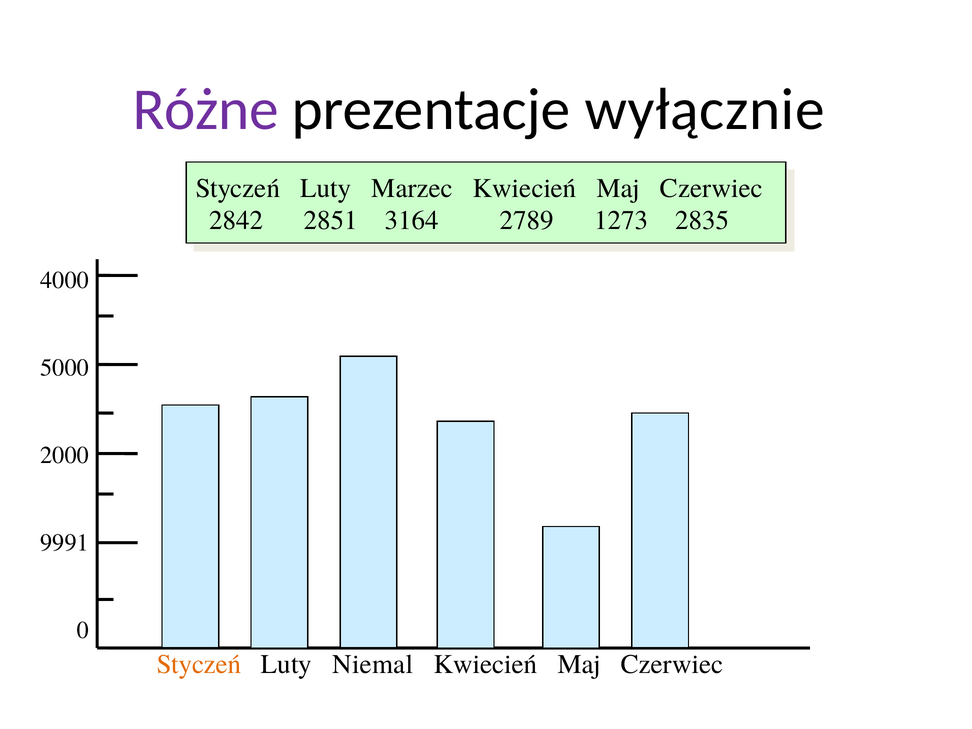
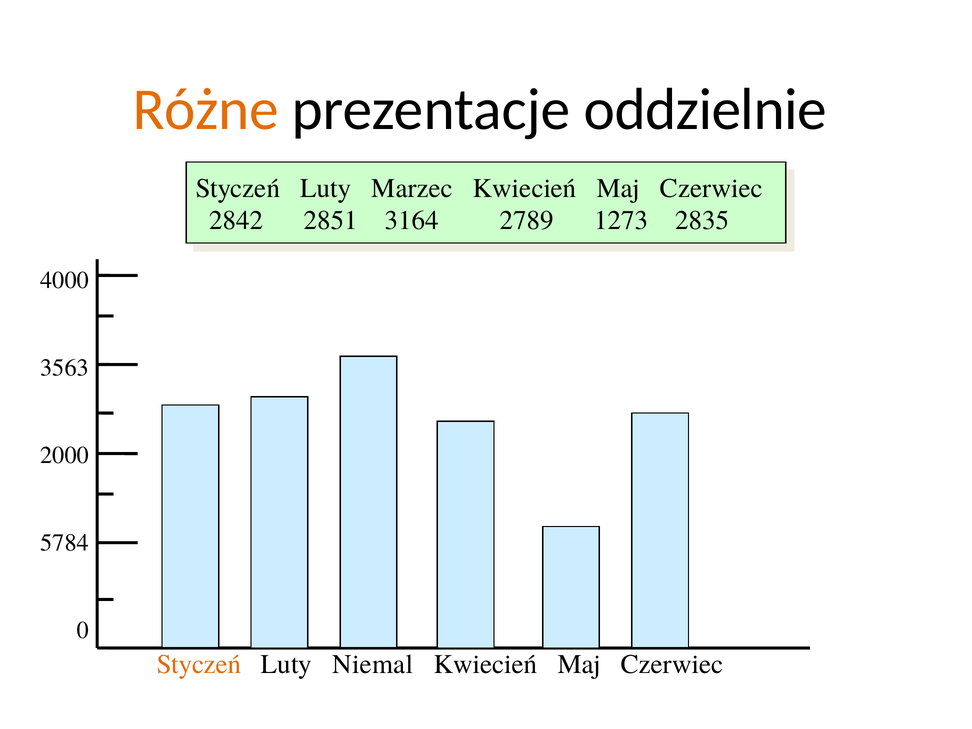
Różne colour: purple -> orange
wyłącznie: wyłącznie -> oddzielnie
5000: 5000 -> 3563
9991: 9991 -> 5784
